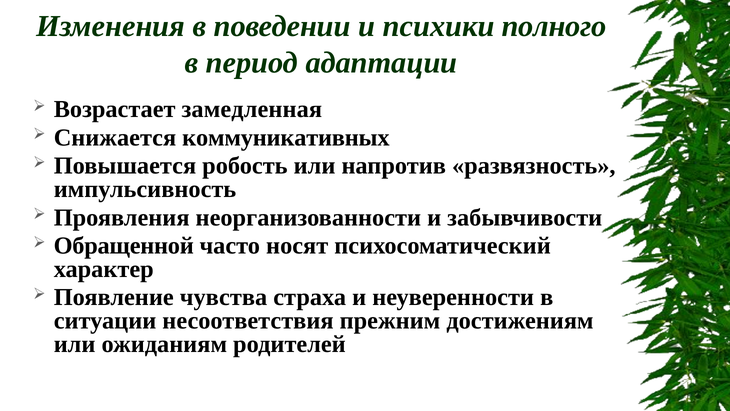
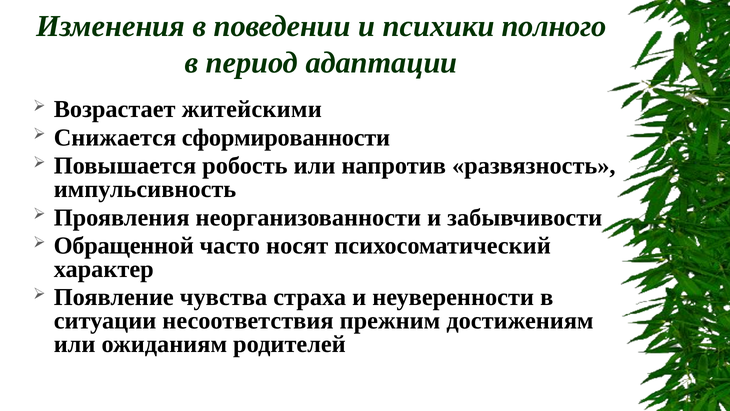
замедленная: замедленная -> житейскими
коммуникативных: коммуникативных -> сформированности
